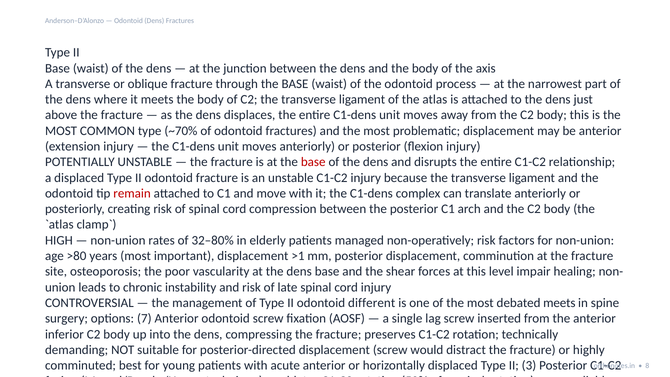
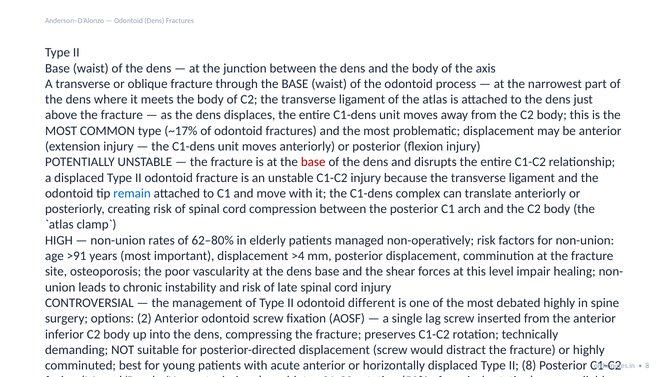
~70%: ~70% -> ~17%
remain colour: red -> blue
32–80%: 32–80% -> 62–80%
>80: >80 -> >91
>1: >1 -> >4
debated meets: meets -> highly
7: 7 -> 2
II 3: 3 -> 8
